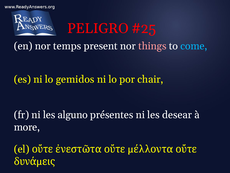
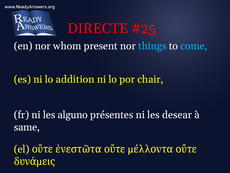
PELIGRO: PELIGRO -> DIRECTE
temps: temps -> whom
things colour: pink -> light blue
gemidos: gemidos -> addition
more: more -> same
